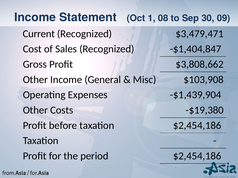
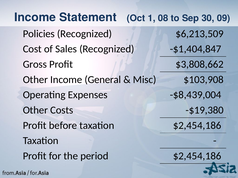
Current: Current -> Policies
$3,479,471: $3,479,471 -> $6,213,509
-$1,439,904: -$1,439,904 -> -$8,439,004
